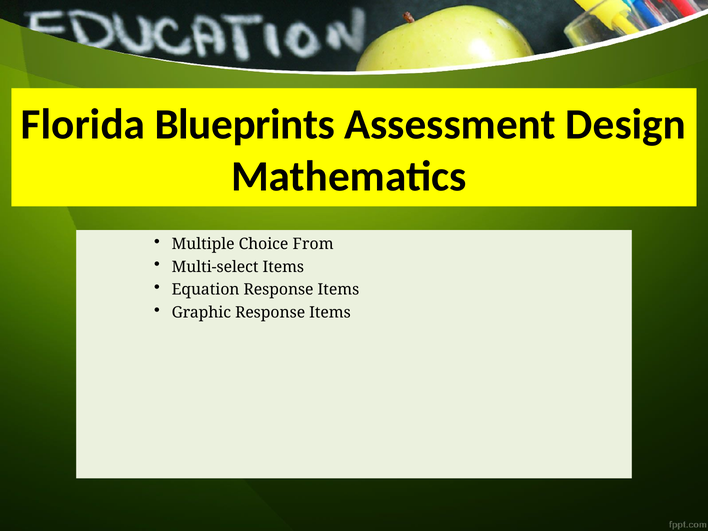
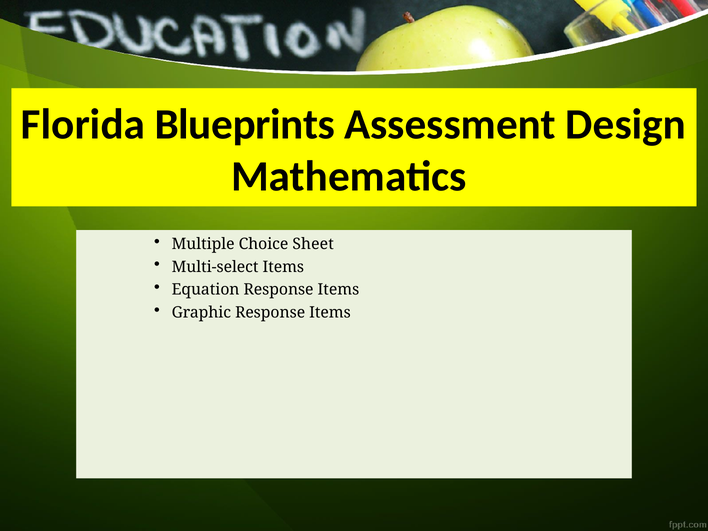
From: From -> Sheet
